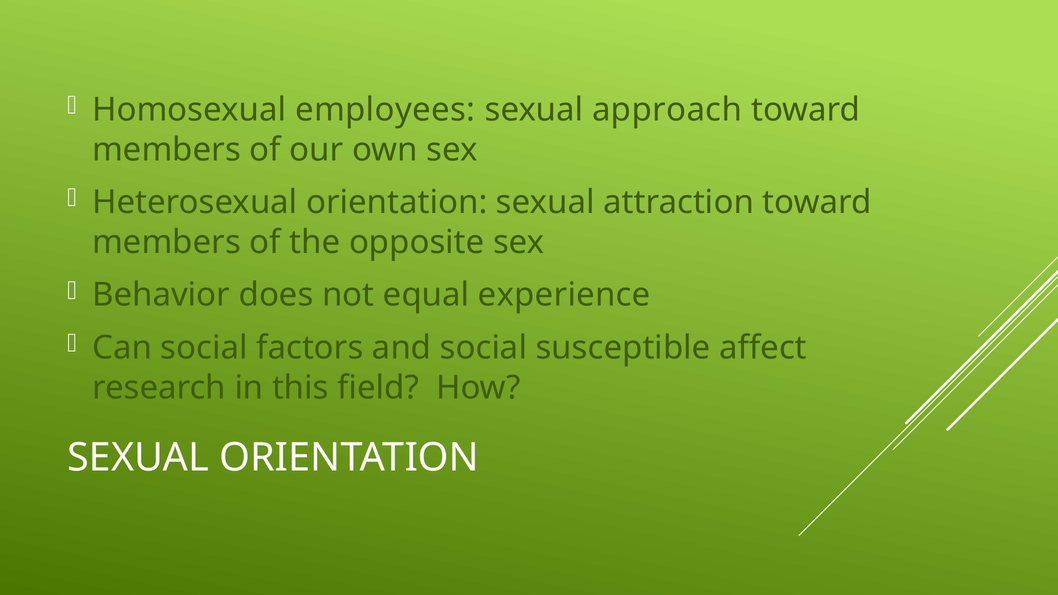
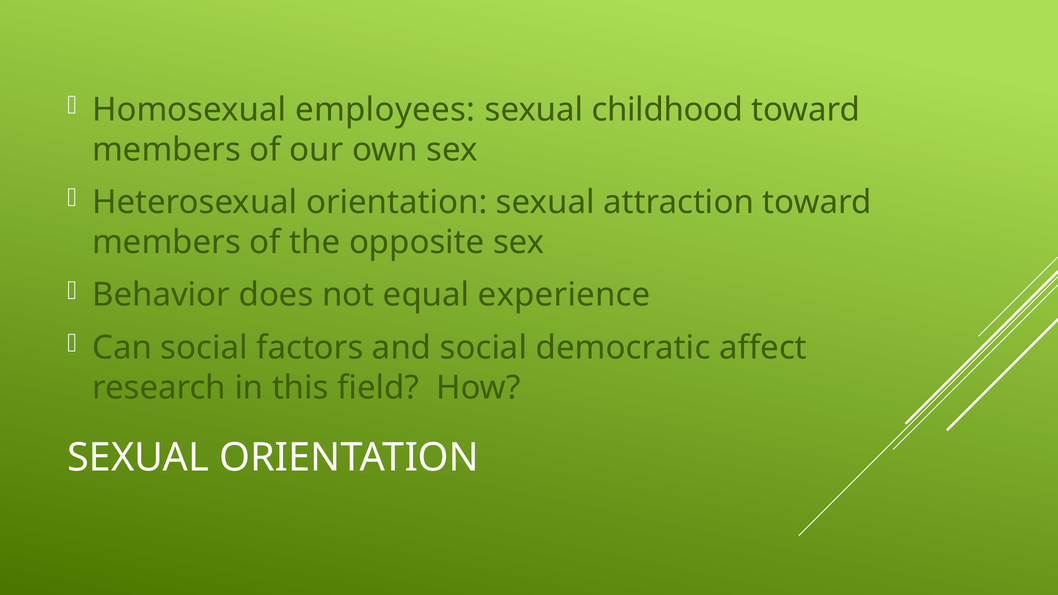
approach: approach -> childhood
susceptible: susceptible -> democratic
